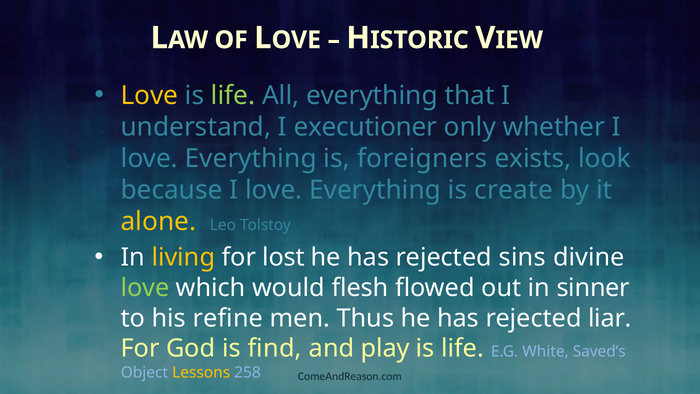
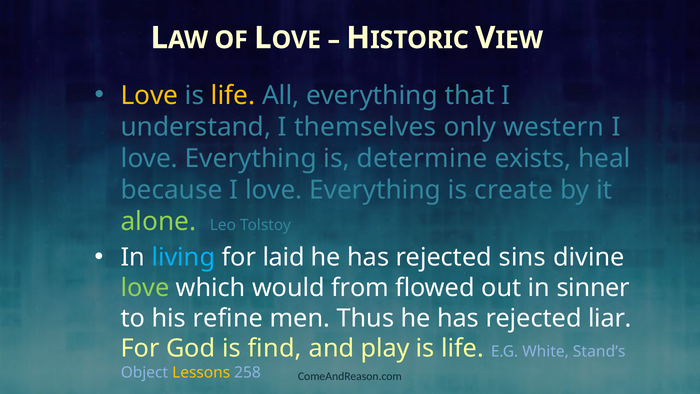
life at (233, 95) colour: light green -> yellow
executioner: executioner -> themselves
whether: whether -> western
foreigners: foreigners -> determine
look: look -> heal
alone colour: yellow -> light green
living colour: yellow -> light blue
lost: lost -> laid
flesh: flesh -> from
Saved’s: Saved’s -> Stand’s
